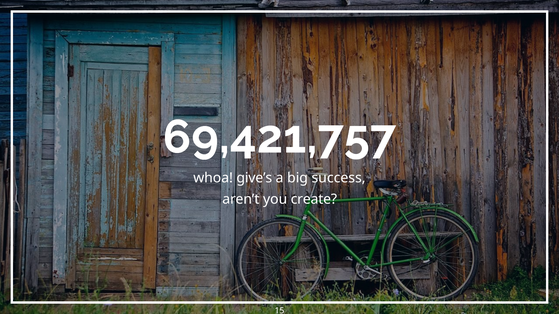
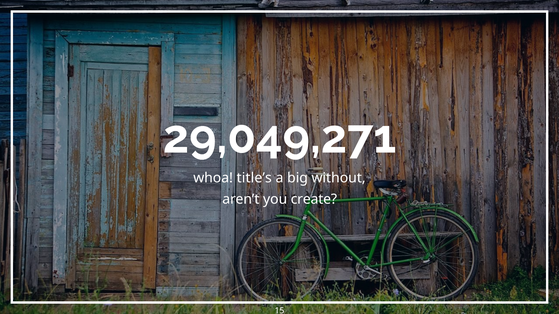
69,421,757: 69,421,757 -> 29,049,271
give’s: give’s -> title’s
success: success -> without
